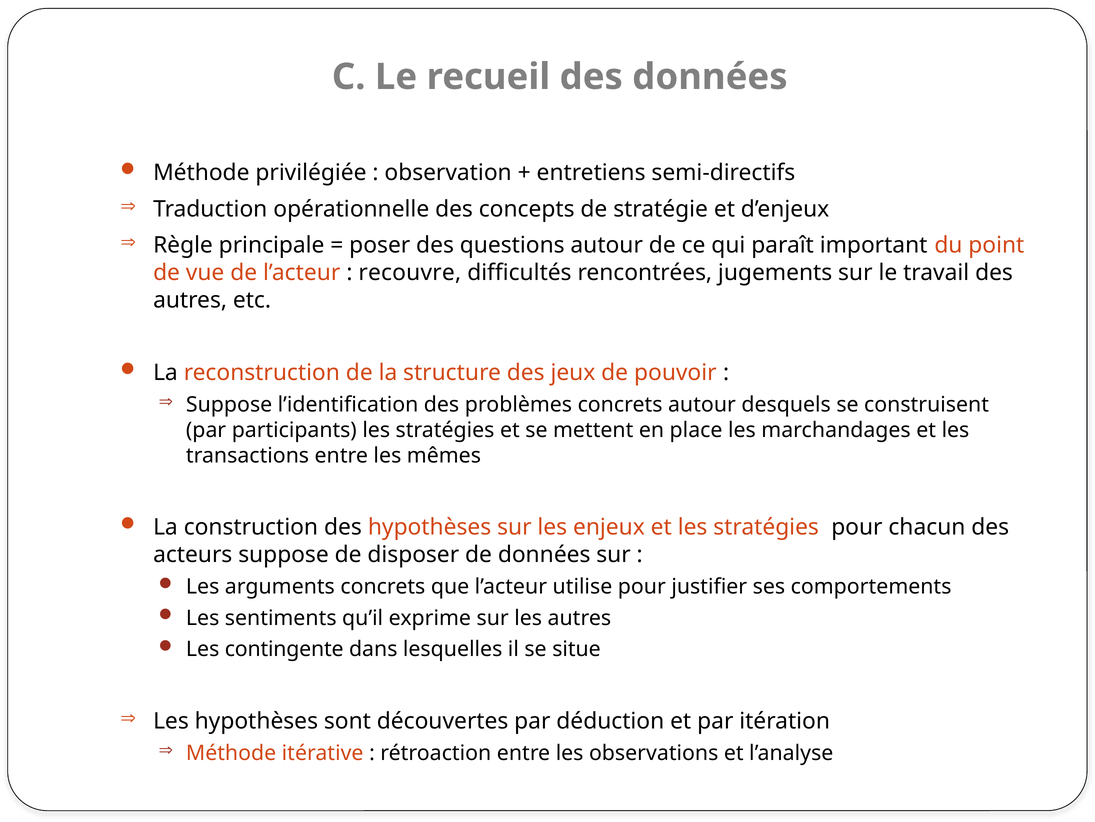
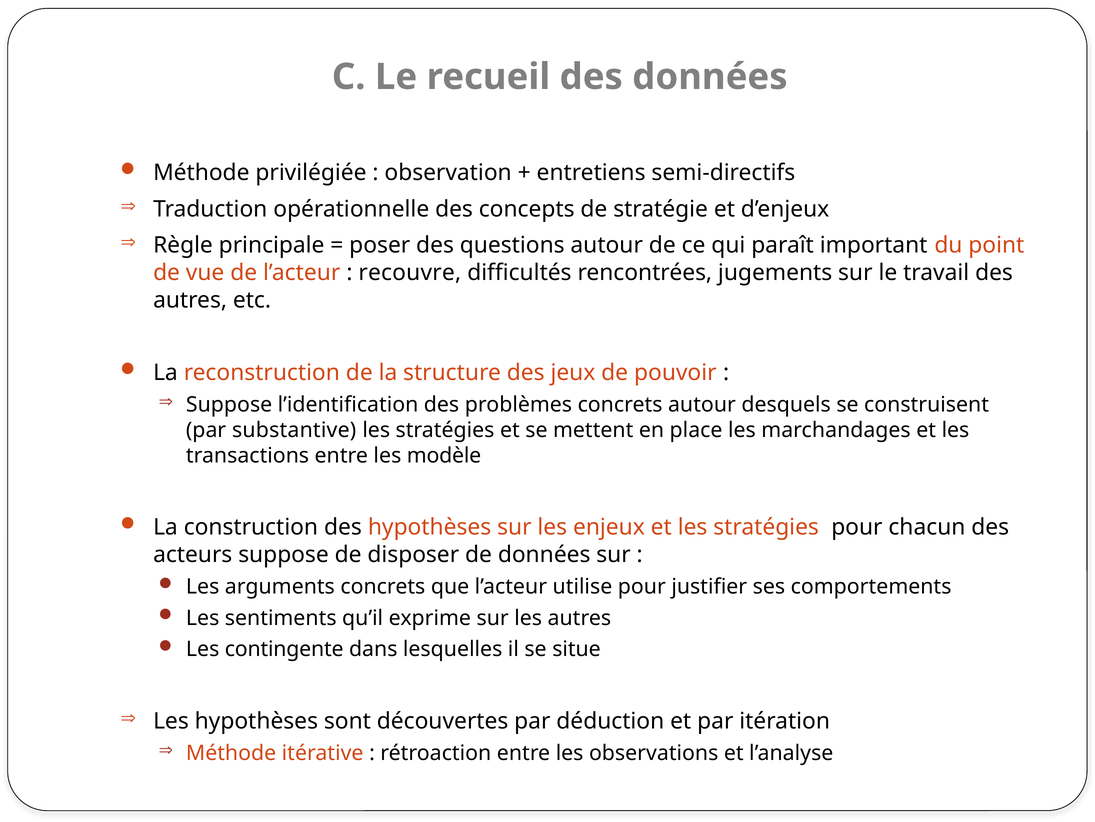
participants: participants -> substantive
mêmes: mêmes -> modèle
